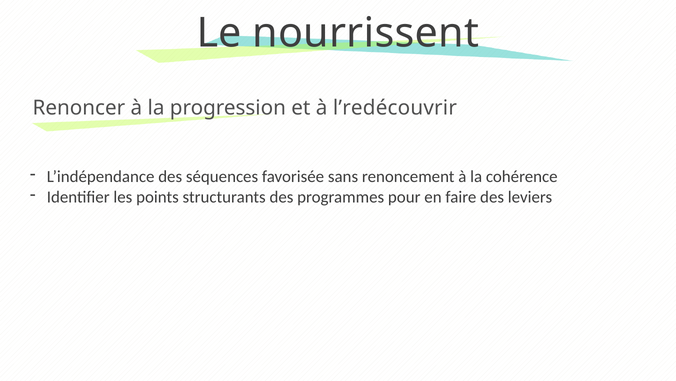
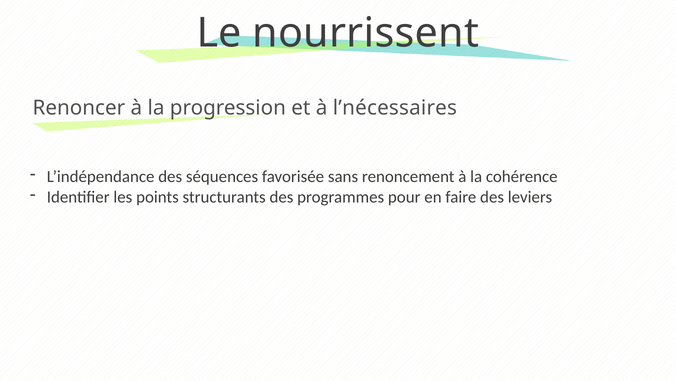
l’redécouvrir: l’redécouvrir -> l’nécessaires
